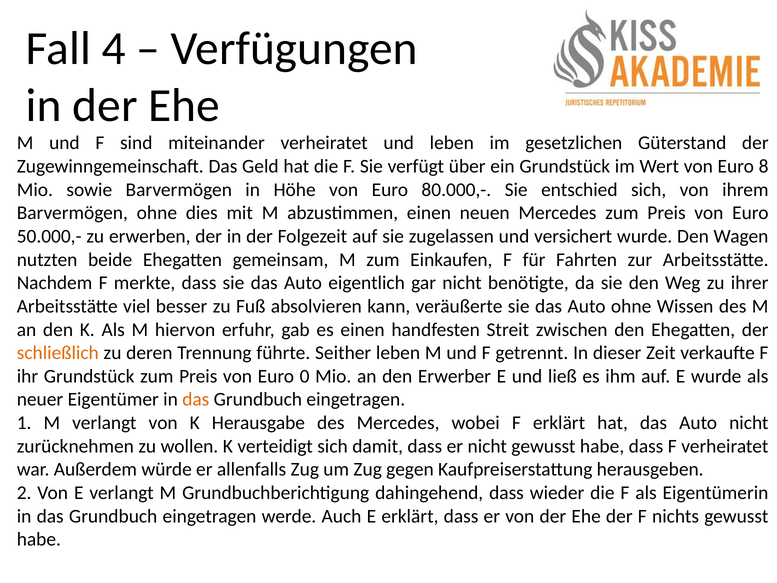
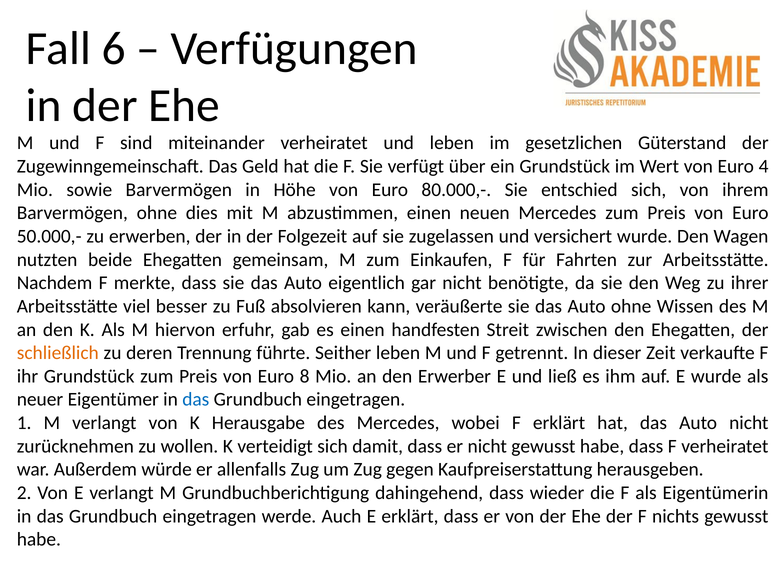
4: 4 -> 6
8: 8 -> 4
0: 0 -> 8
das at (196, 399) colour: orange -> blue
